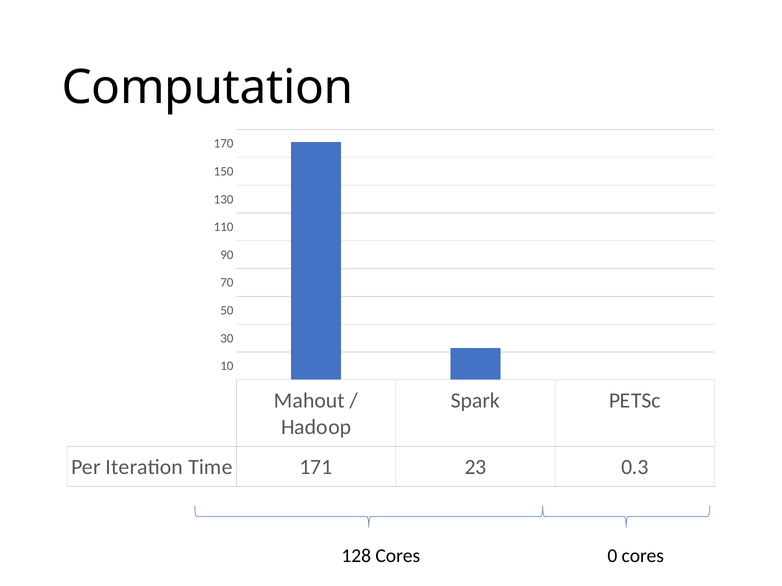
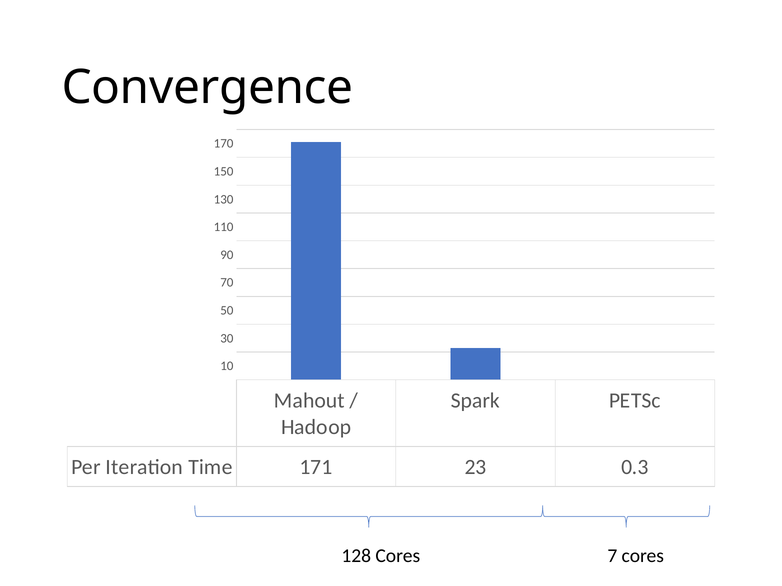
Computation: Computation -> Convergence
0: 0 -> 7
